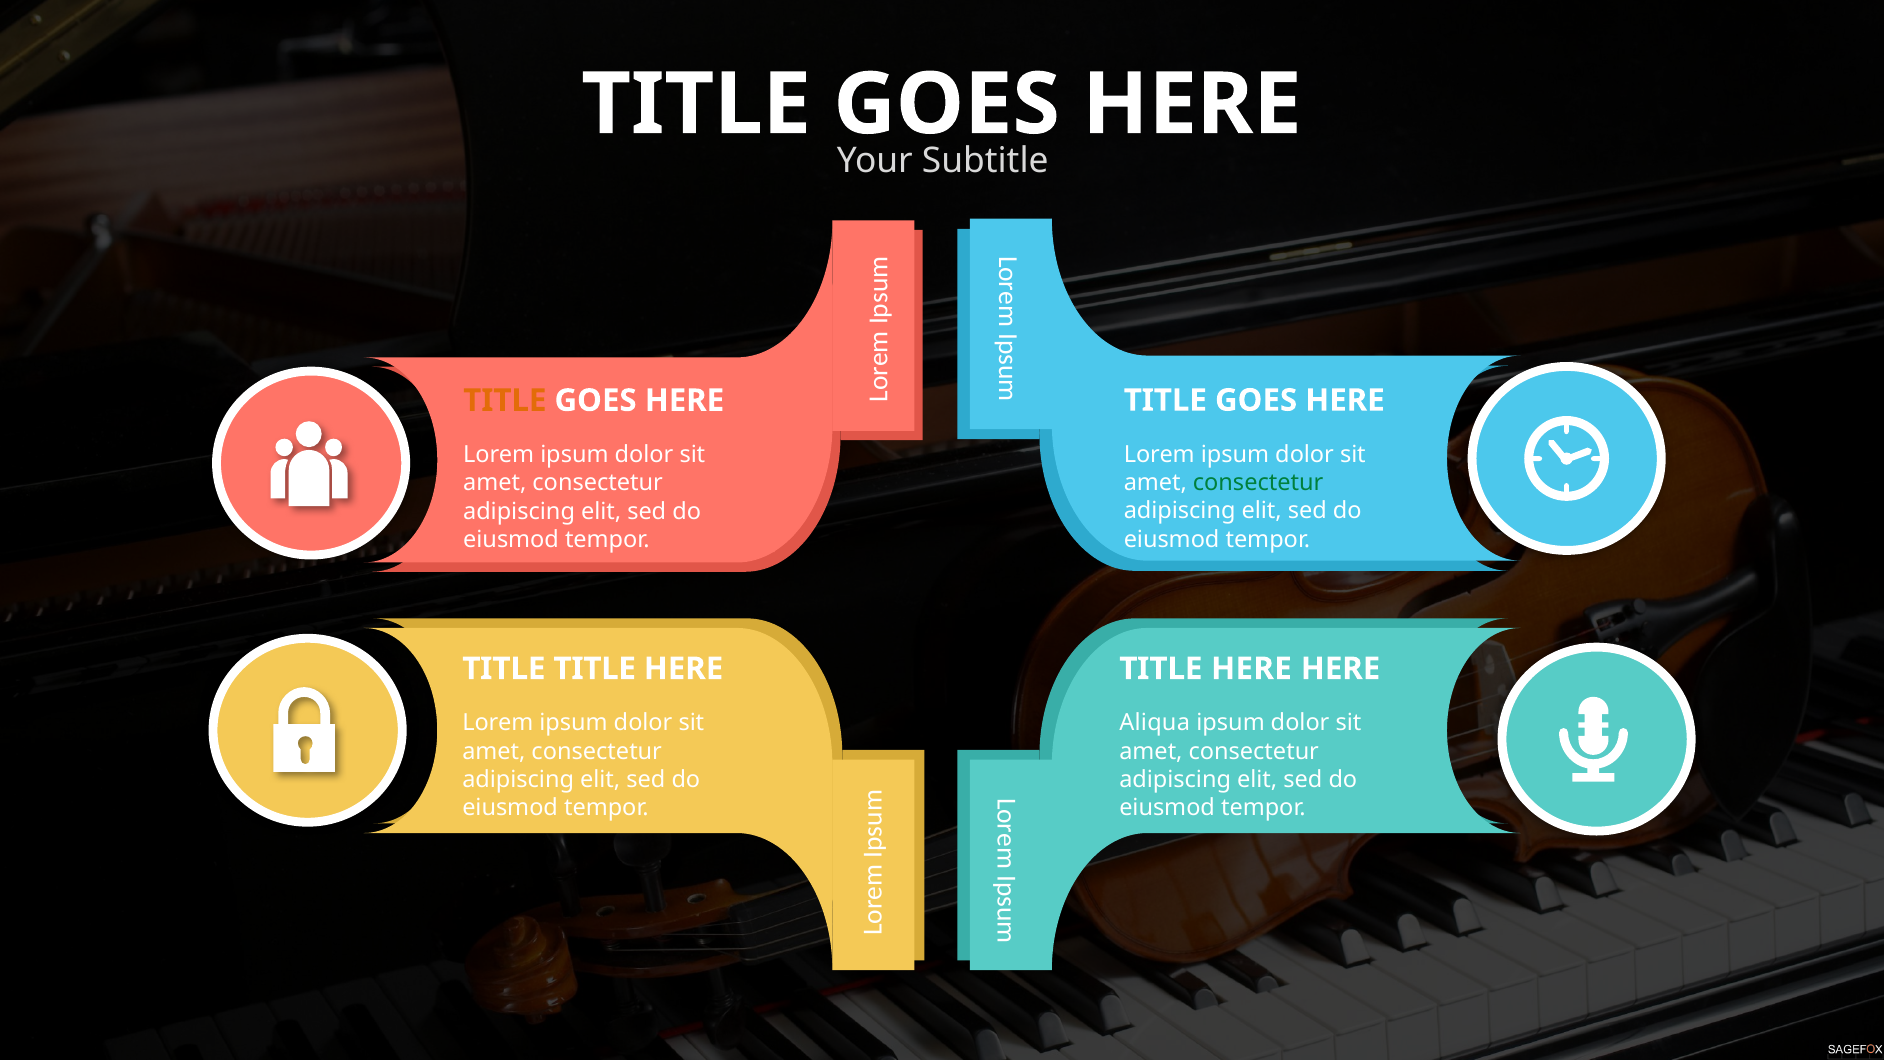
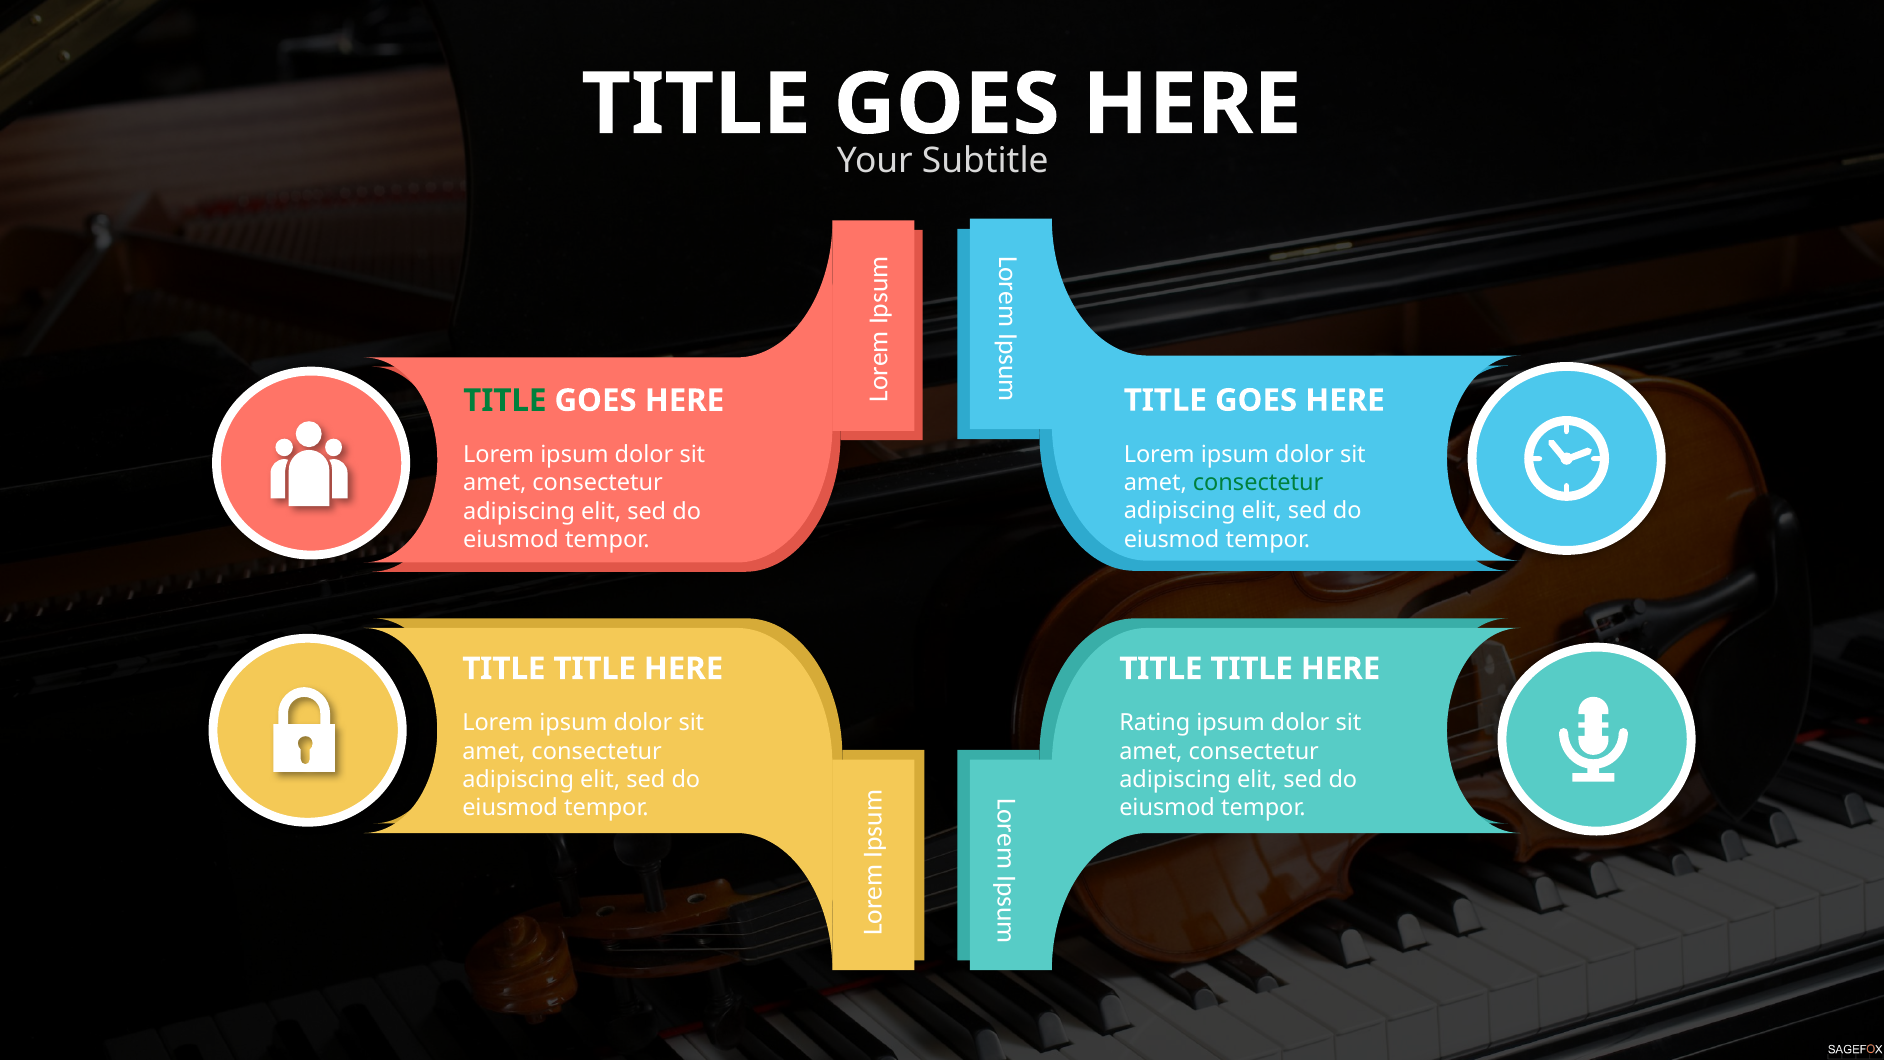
TITLE at (505, 400) colour: orange -> green
HERE at (1251, 668): HERE -> TITLE
Aliqua: Aliqua -> Rating
